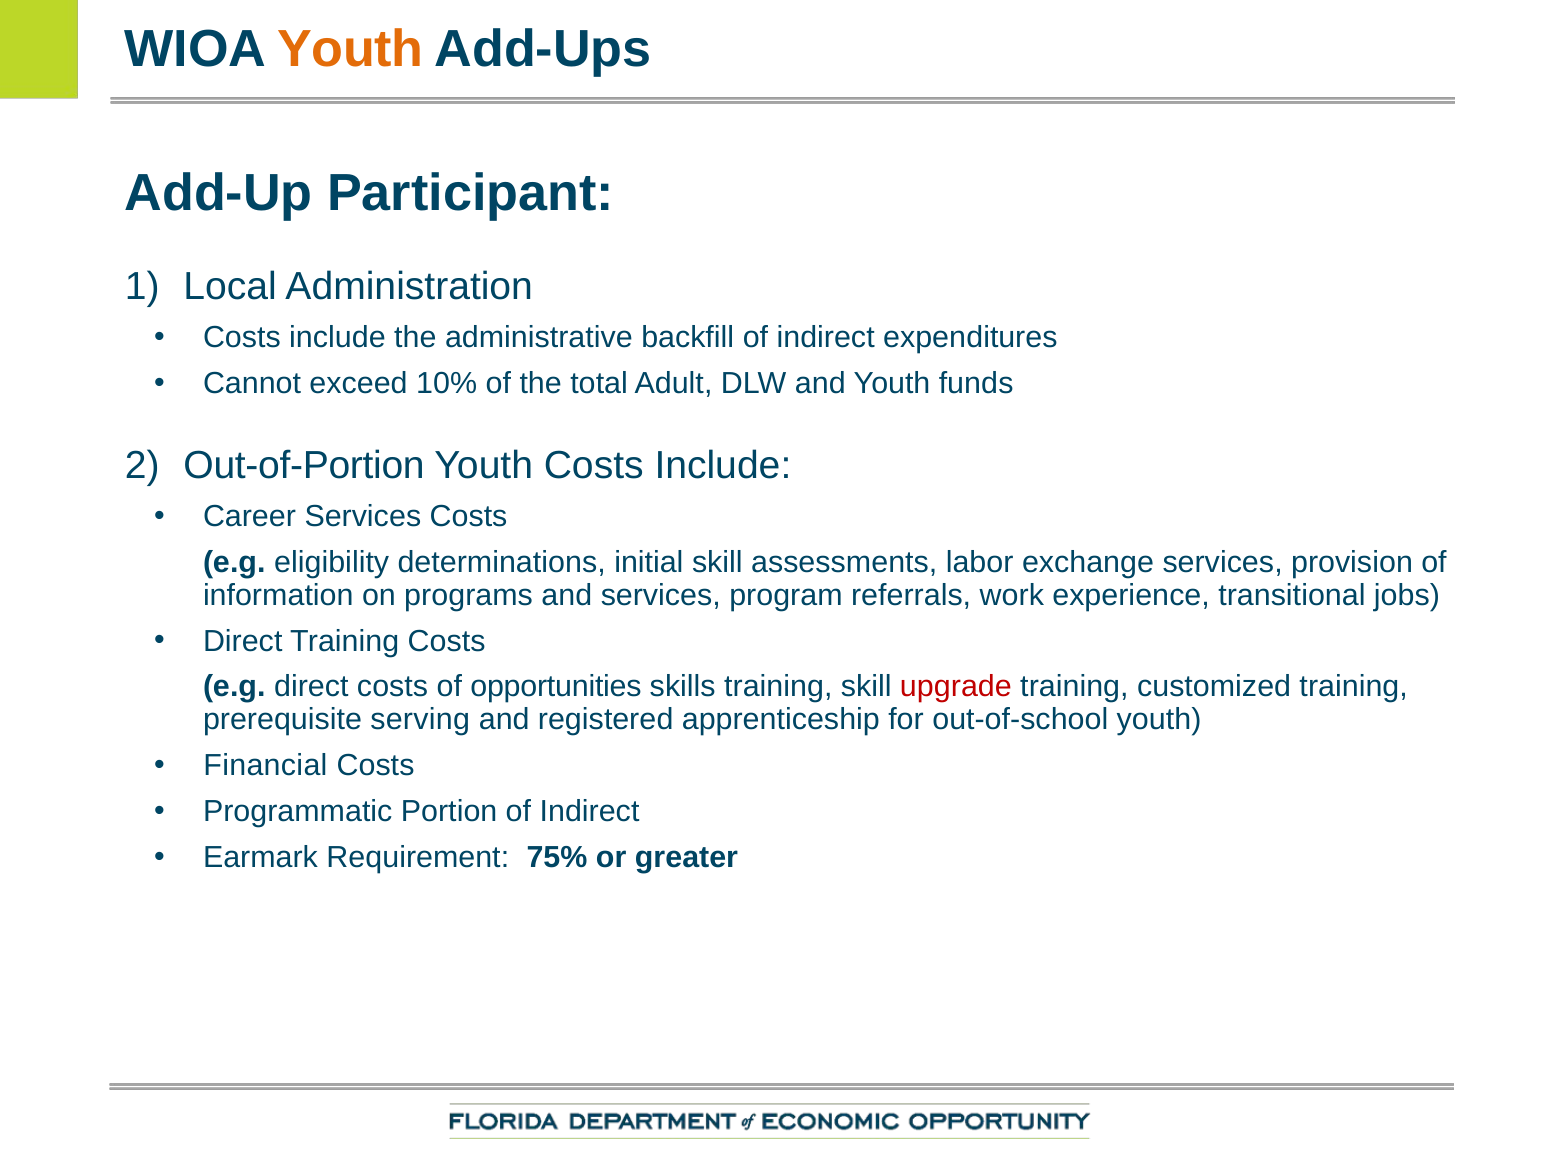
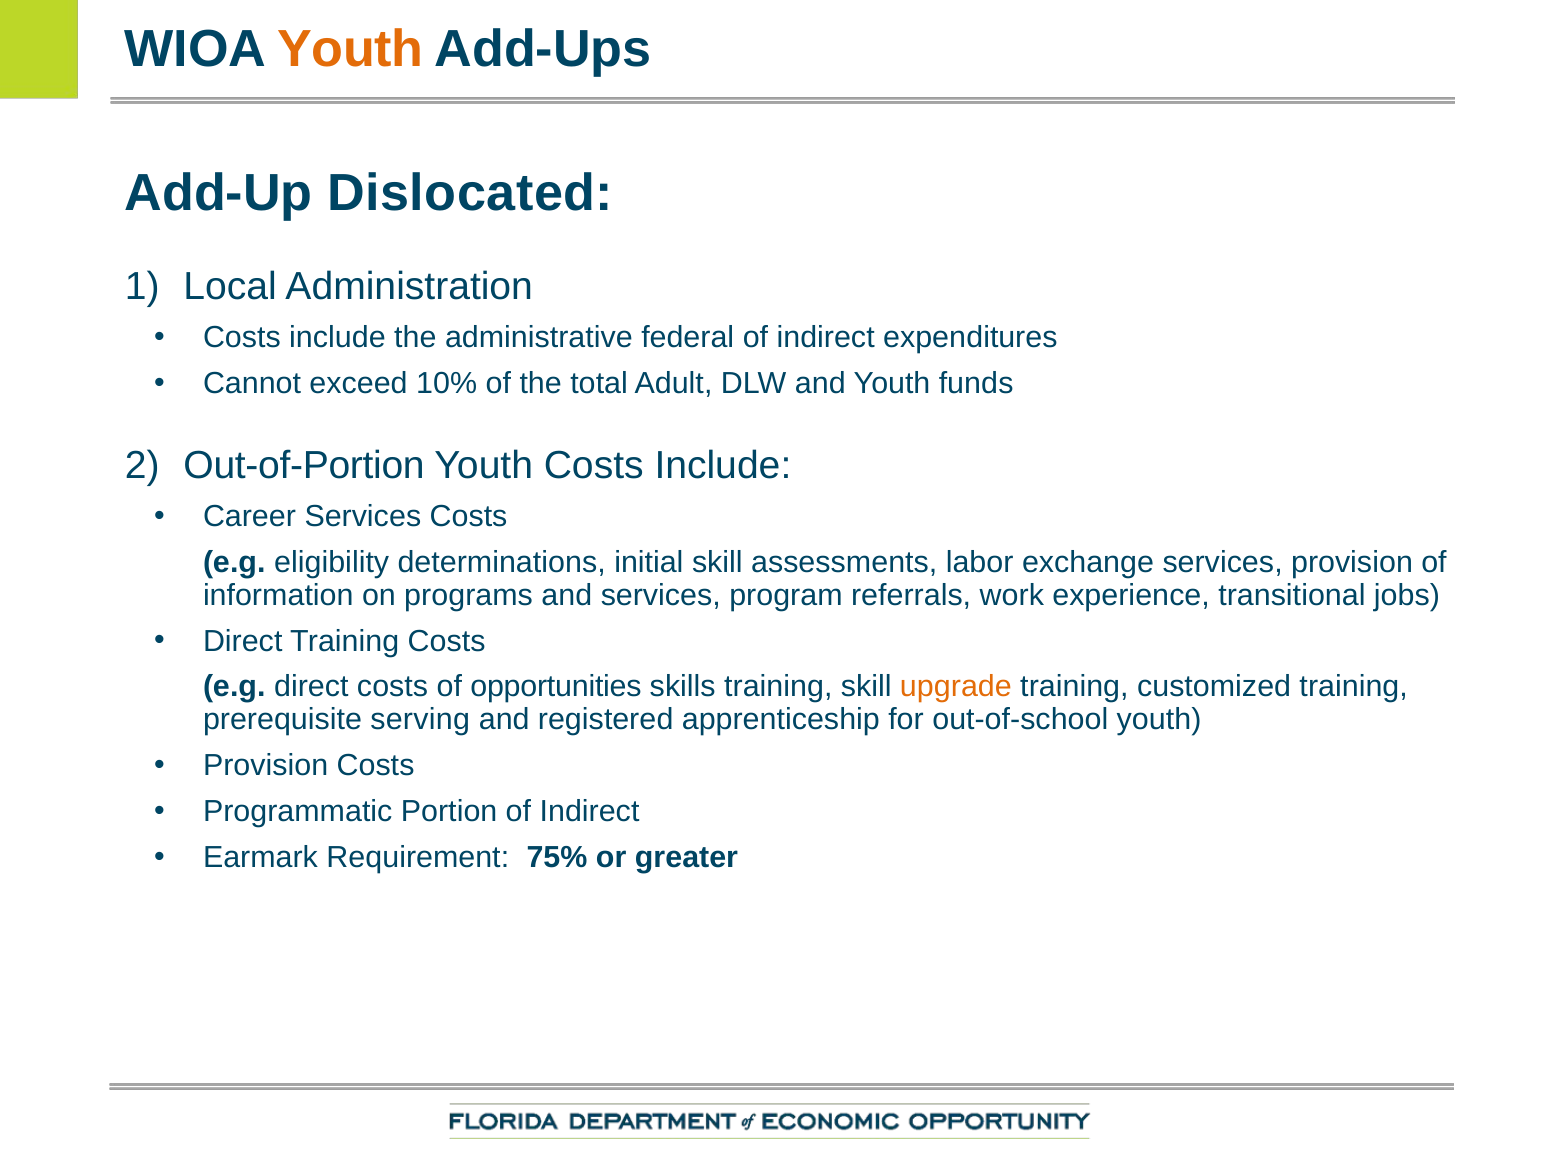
Participant: Participant -> Dislocated
backfill: backfill -> federal
upgrade colour: red -> orange
Financial at (265, 766): Financial -> Provision
